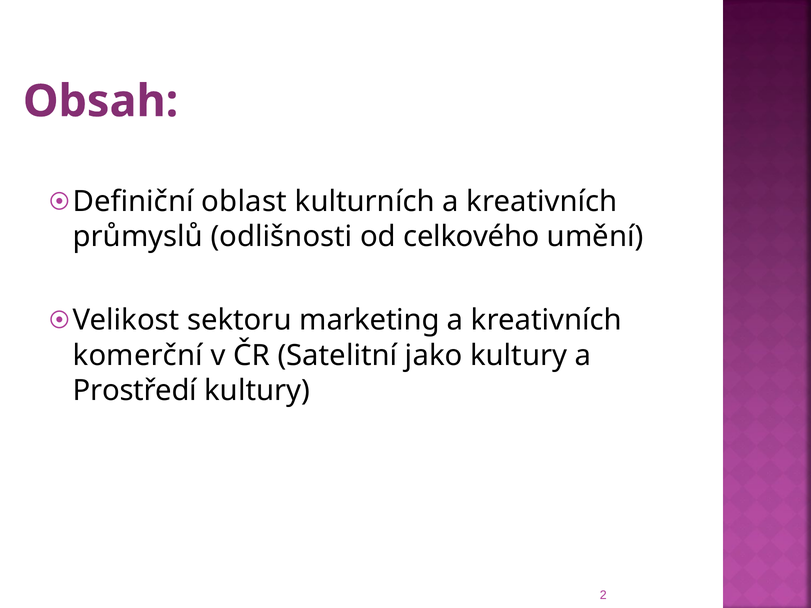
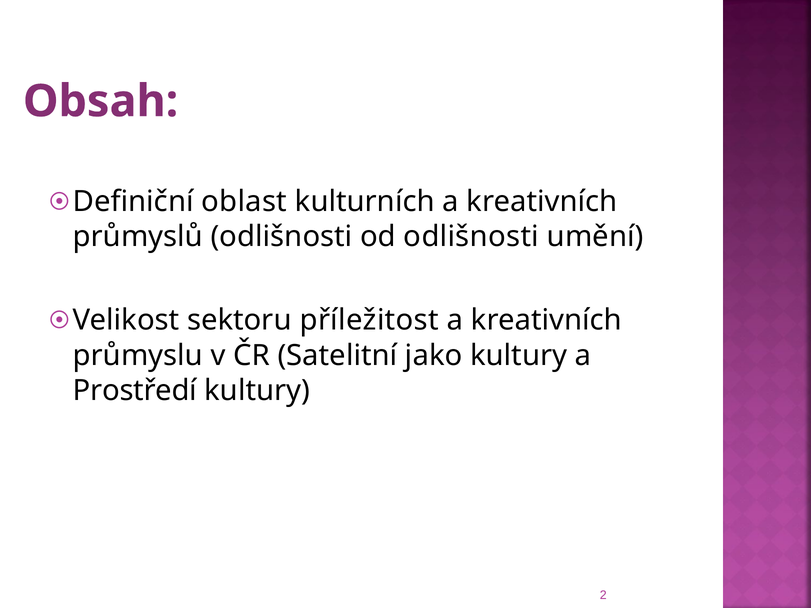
od celkového: celkového -> odlišnosti
marketing: marketing -> příležitost
komerční: komerční -> průmyslu
